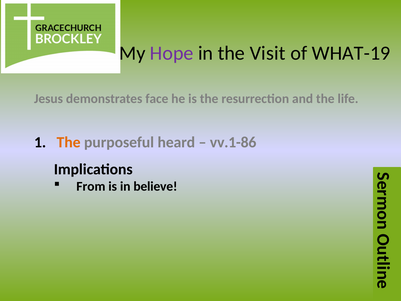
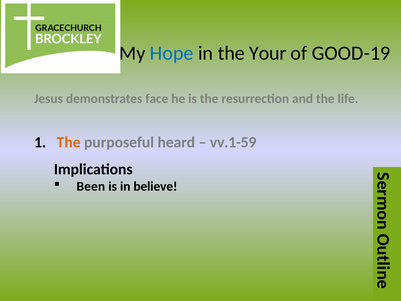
Hope colour: purple -> blue
Visit: Visit -> Your
WHAT-19: WHAT-19 -> GOOD-19
vv.1-86: vv.1-86 -> vv.1-59
From: From -> Been
